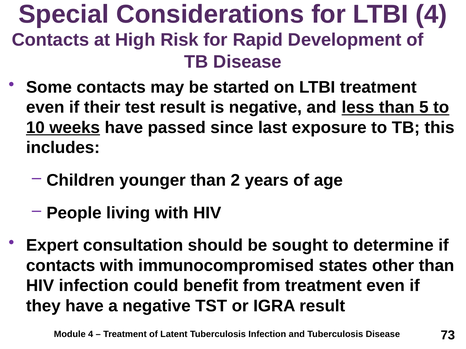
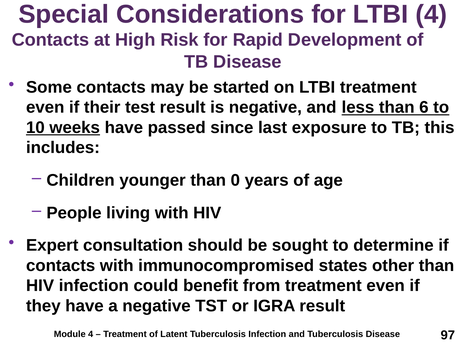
5: 5 -> 6
2: 2 -> 0
73: 73 -> 97
